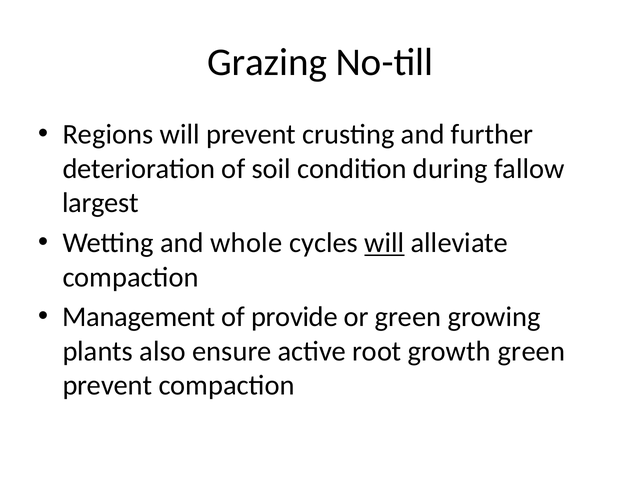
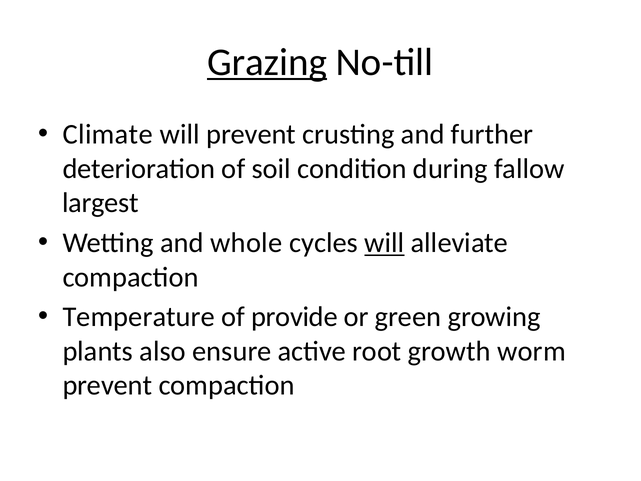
Grazing underline: none -> present
Regions: Regions -> Climate
Management: Management -> Temperature
growth green: green -> worm
